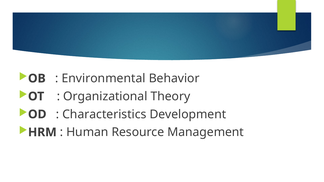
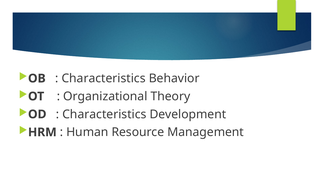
Environmental at (104, 79): Environmental -> Characteristics
